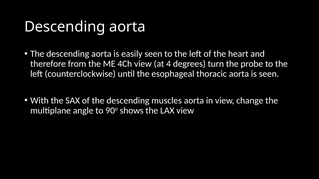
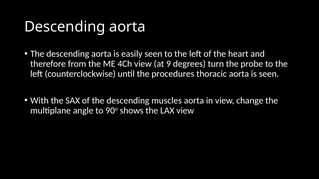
4: 4 -> 9
esophageal: esophageal -> procedures
